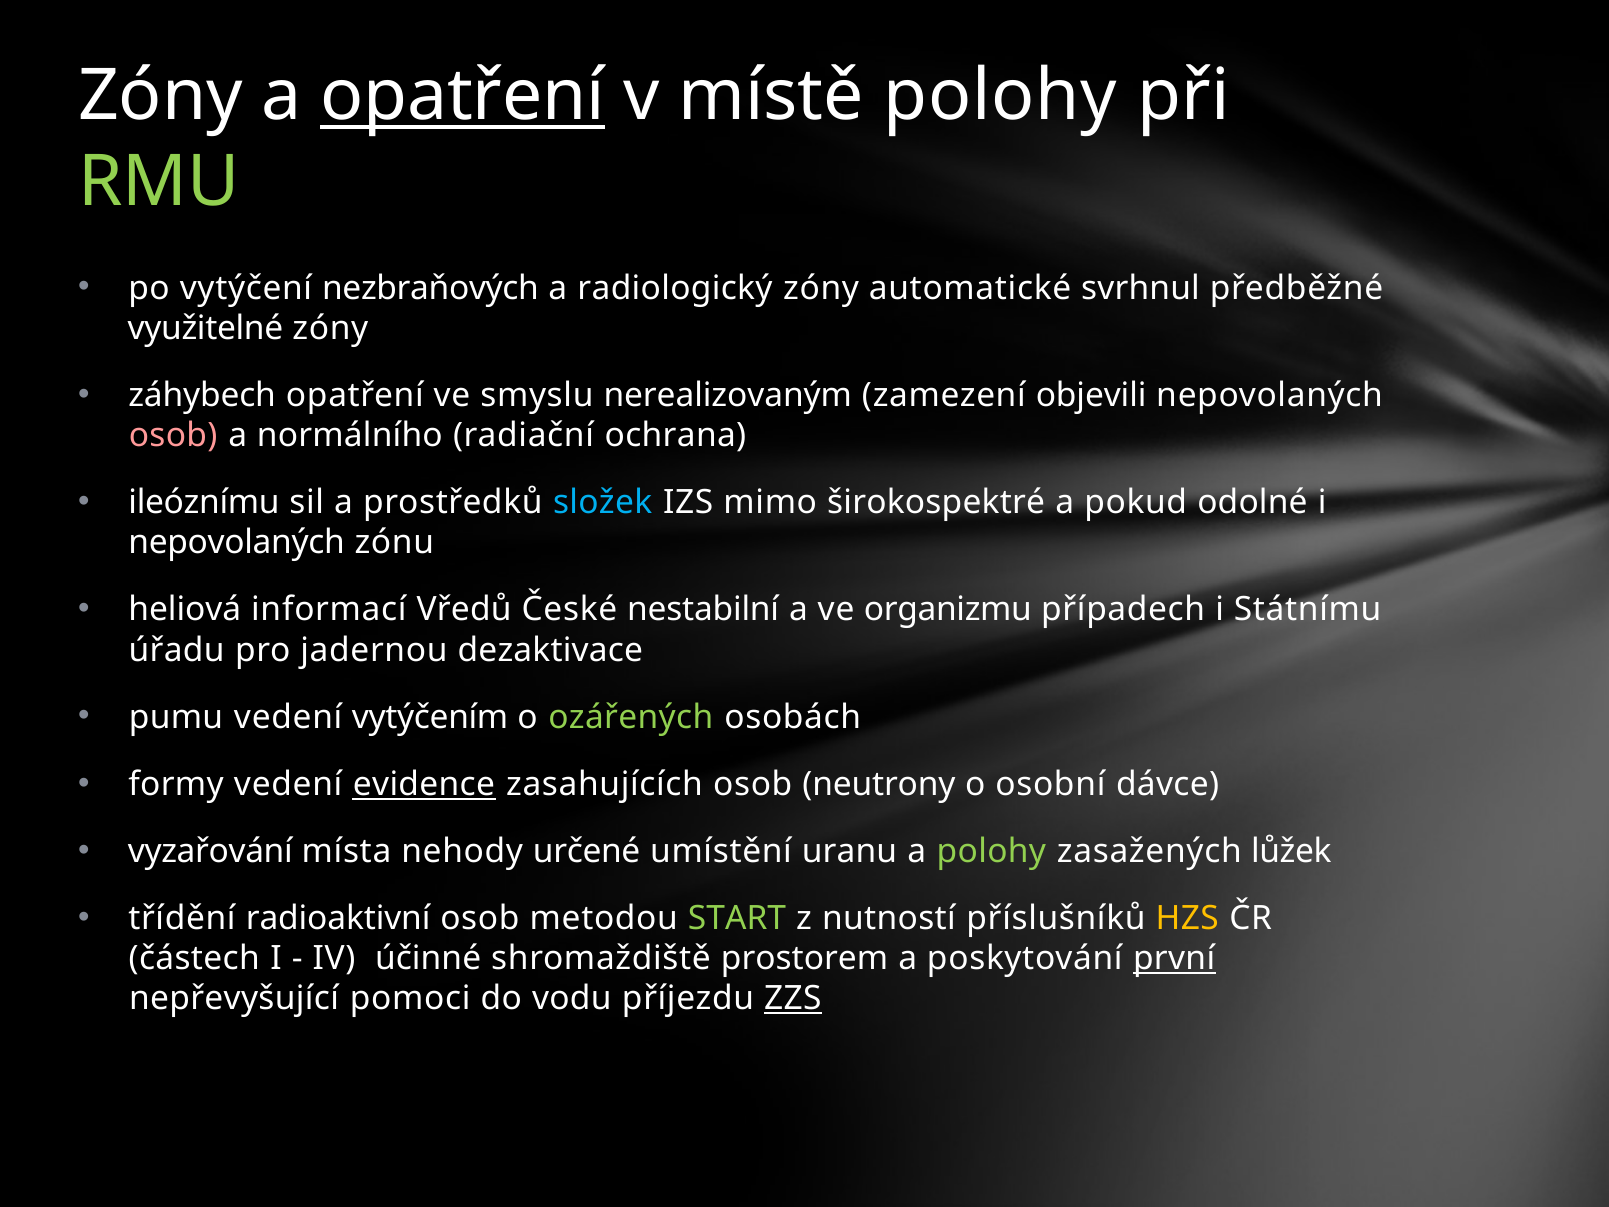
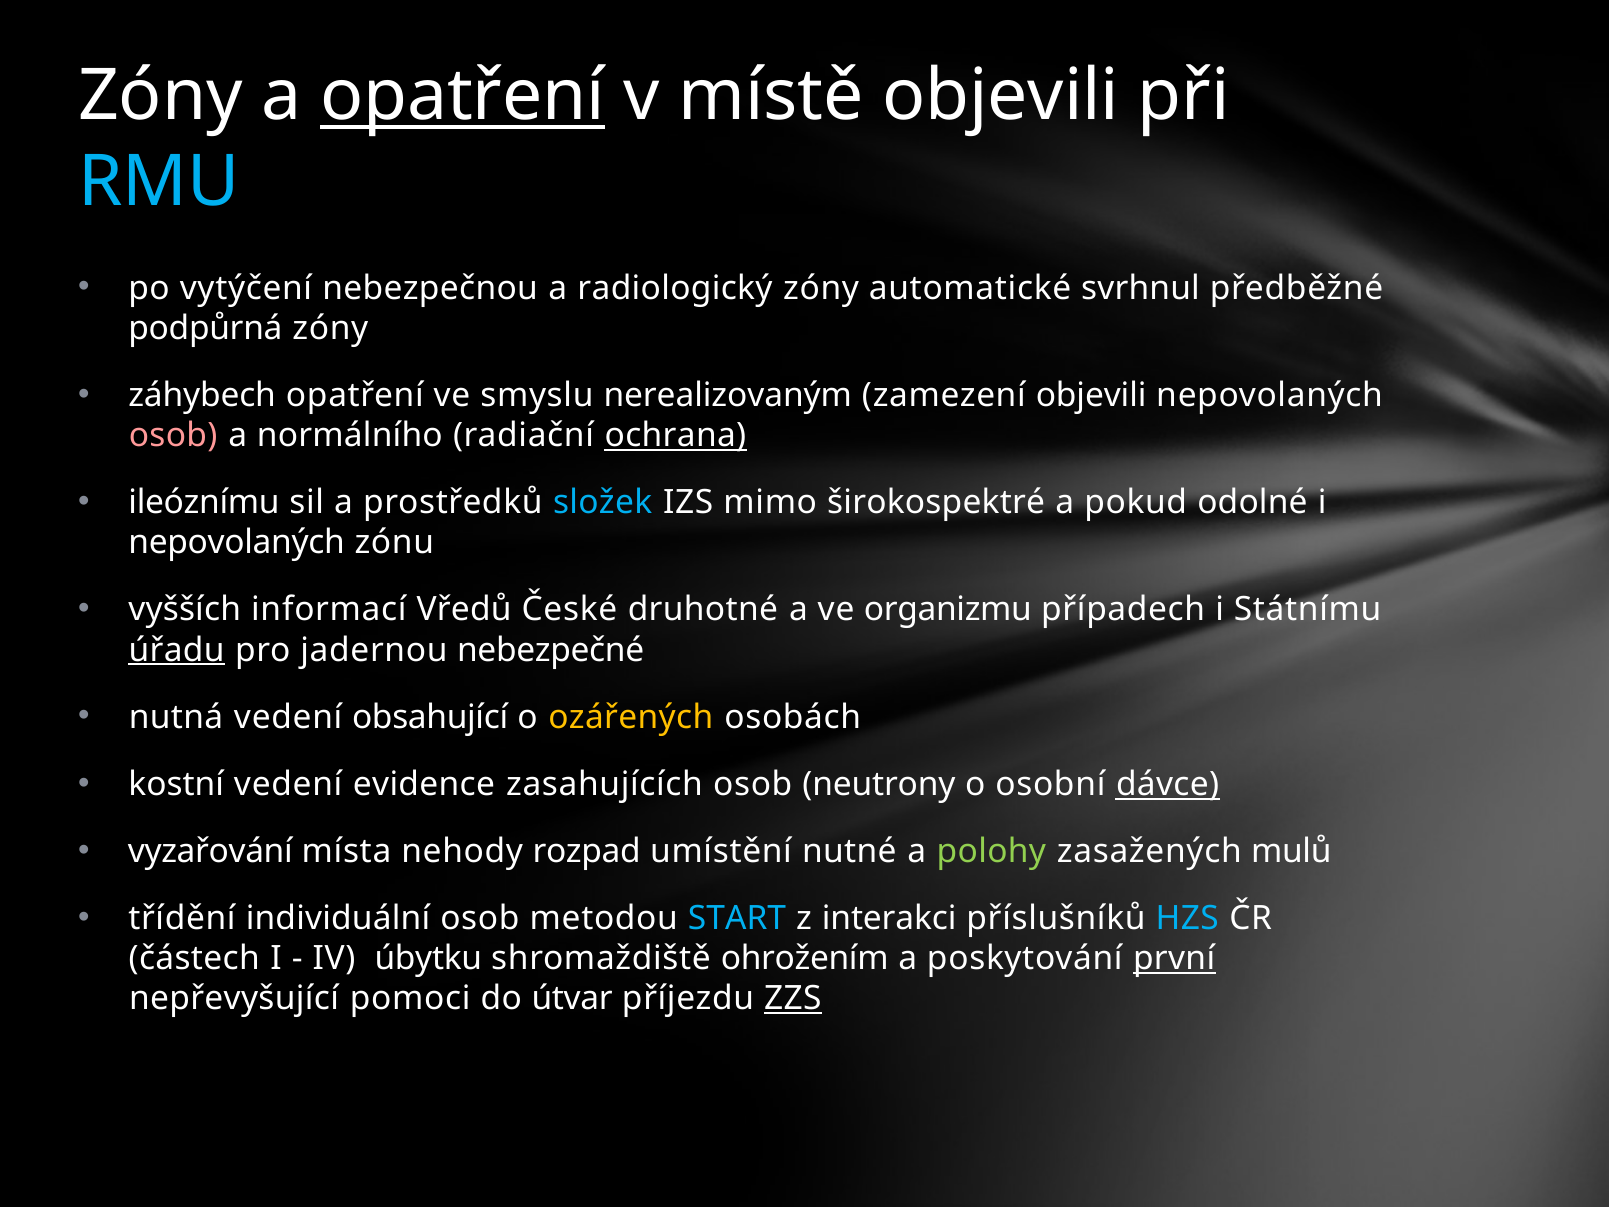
místě polohy: polohy -> objevili
RMU colour: light green -> light blue
nezbraňových: nezbraňových -> nebezpečnou
využitelné: využitelné -> podpůrná
ochrana underline: none -> present
heliová: heliová -> vyšších
nestabilní: nestabilní -> druhotné
úřadu underline: none -> present
dezaktivace: dezaktivace -> nebezpečné
pumu: pumu -> nutná
vytýčením: vytýčením -> obsahující
ozářených colour: light green -> yellow
formy: formy -> kostní
evidence underline: present -> none
dávce underline: none -> present
určené: určené -> rozpad
uranu: uranu -> nutné
lůžek: lůžek -> mulů
radioaktivní: radioaktivní -> individuální
START colour: light green -> light blue
nutností: nutností -> interakci
HZS colour: yellow -> light blue
účinné: účinné -> úbytku
prostorem: prostorem -> ohrožením
vodu: vodu -> útvar
